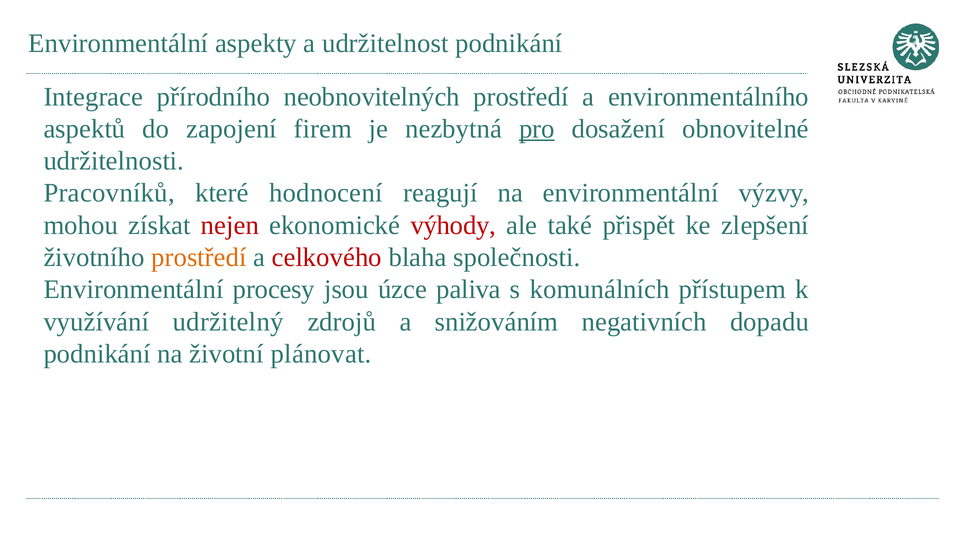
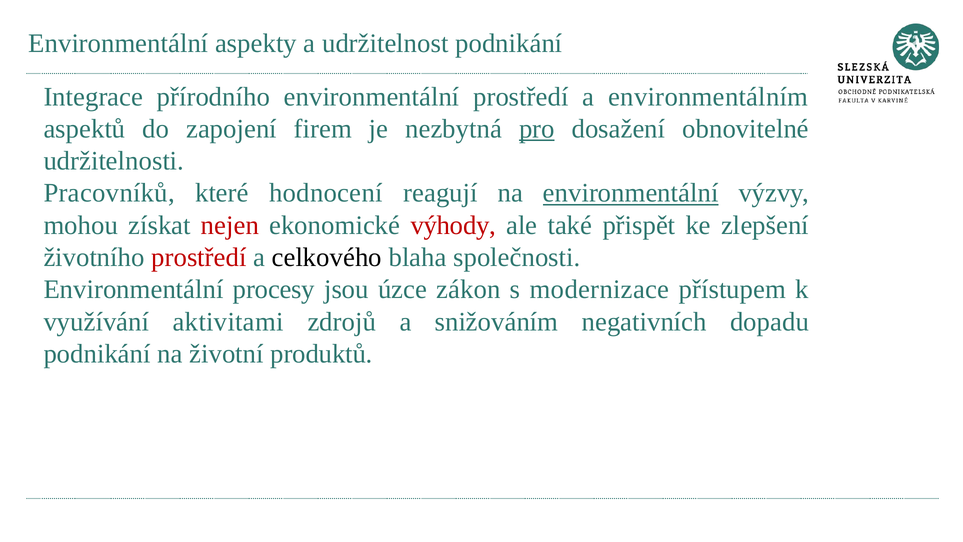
přírodního neobnovitelných: neobnovitelných -> environmentální
environmentálního: environmentálního -> environmentálním
environmentální at (631, 193) underline: none -> present
prostředí at (199, 257) colour: orange -> red
celkového colour: red -> black
paliva: paliva -> zákon
komunálních: komunálních -> modernizace
udržitelný: udržitelný -> aktivitami
plánovat: plánovat -> produktů
